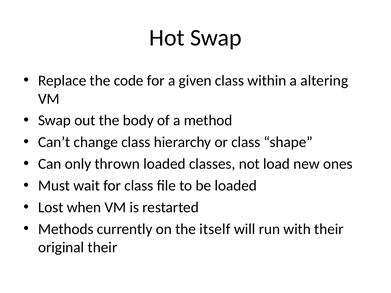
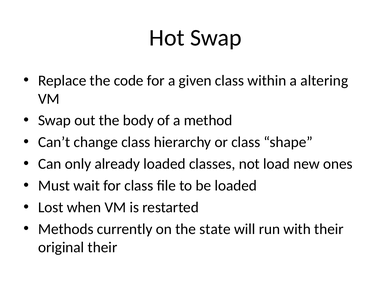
thrown: thrown -> already
itself: itself -> state
